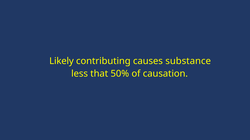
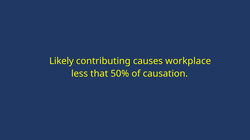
substance: substance -> workplace
